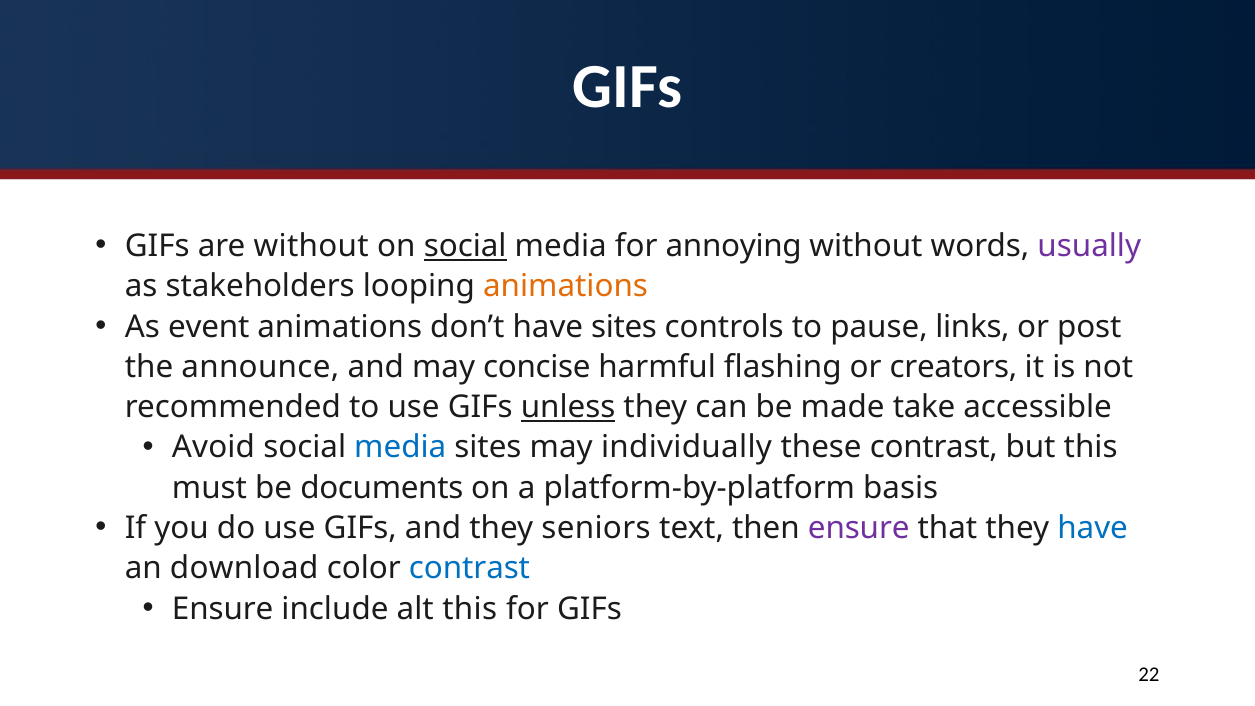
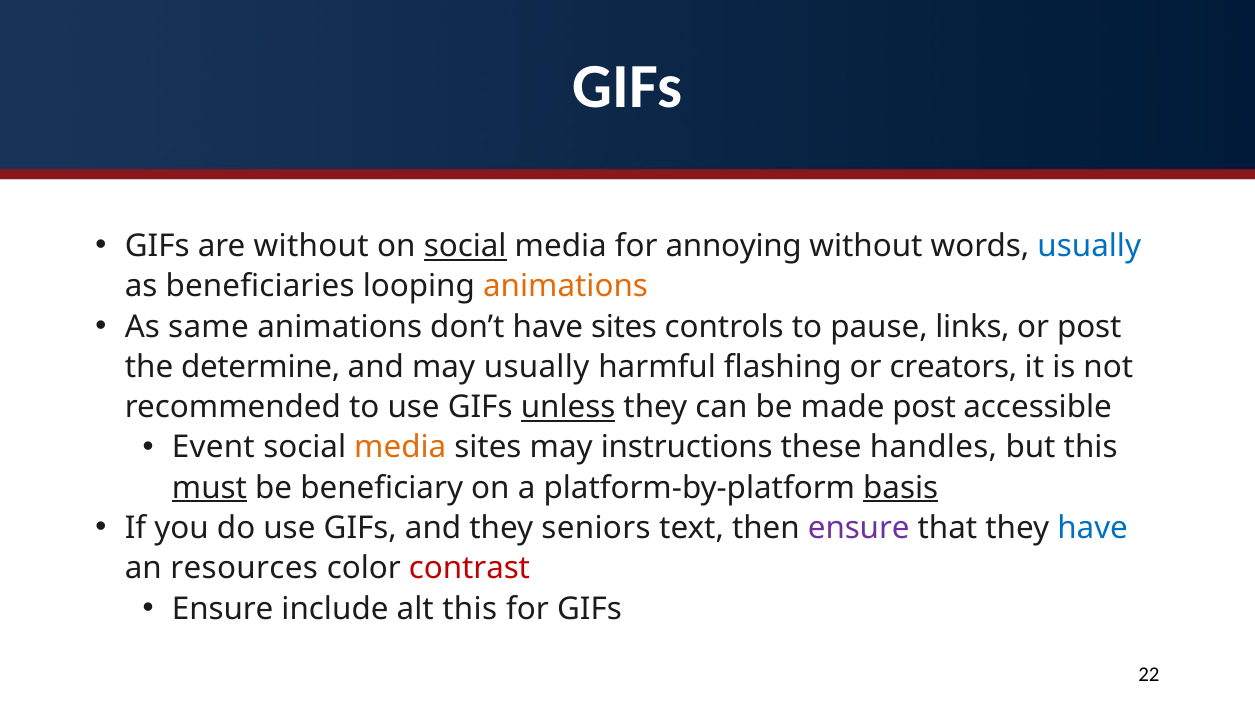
usually at (1089, 246) colour: purple -> blue
stakeholders: stakeholders -> beneficiaries
event: event -> same
announce: announce -> determine
may concise: concise -> usually
made take: take -> post
Avoid: Avoid -> Event
media at (400, 448) colour: blue -> orange
individually: individually -> instructions
these contrast: contrast -> handles
must underline: none -> present
documents: documents -> beneficiary
basis underline: none -> present
download: download -> resources
contrast at (470, 568) colour: blue -> red
